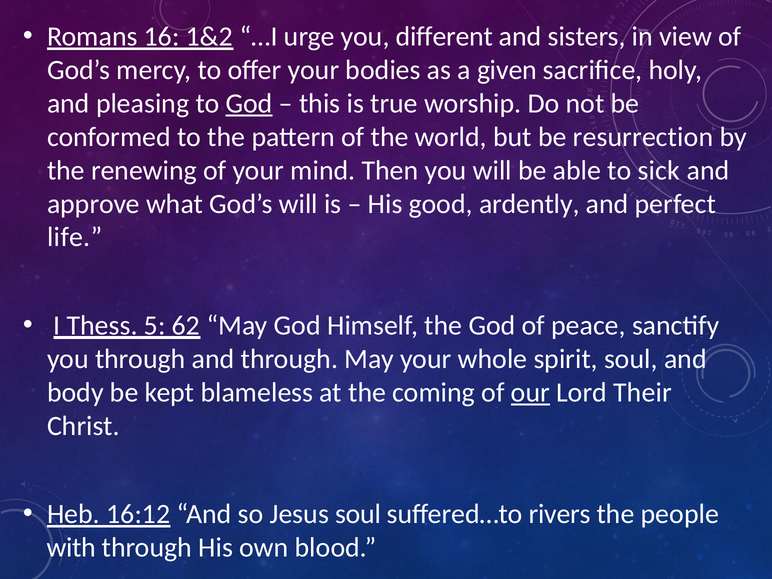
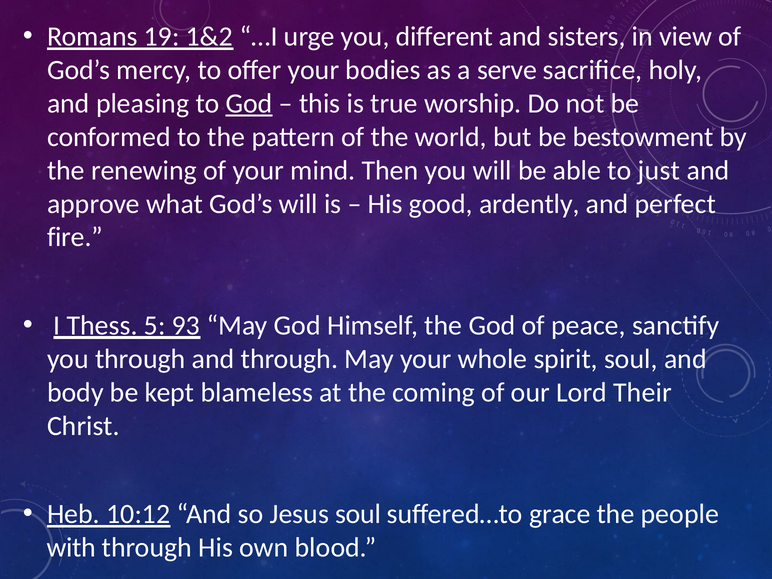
16: 16 -> 19
given: given -> serve
resurrection: resurrection -> bestowment
sick: sick -> just
life: life -> fire
62: 62 -> 93
our underline: present -> none
16:12: 16:12 -> 10:12
rivers: rivers -> grace
